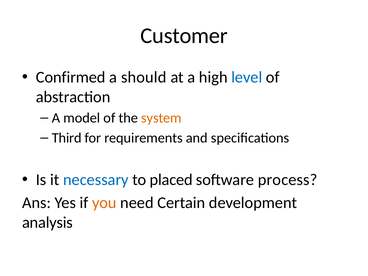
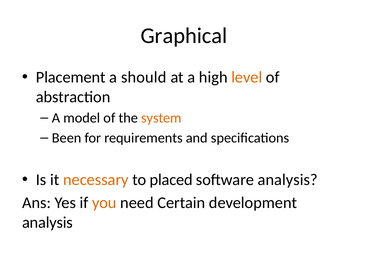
Customer: Customer -> Graphical
Confirmed: Confirmed -> Placement
level colour: blue -> orange
Third: Third -> Been
necessary colour: blue -> orange
software process: process -> analysis
